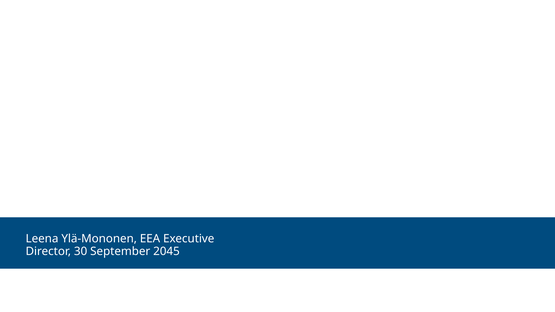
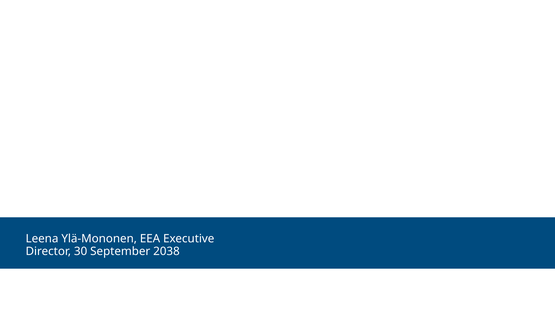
2045: 2045 -> 2038
